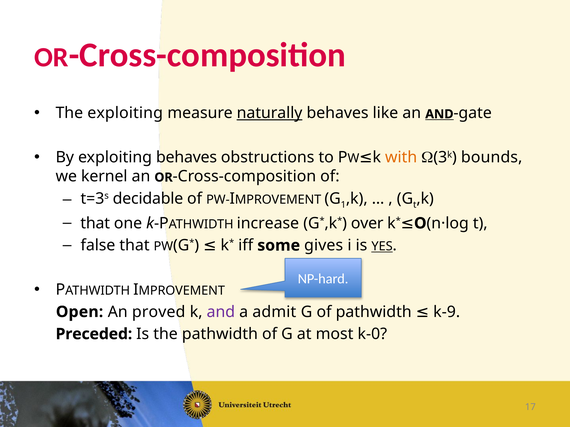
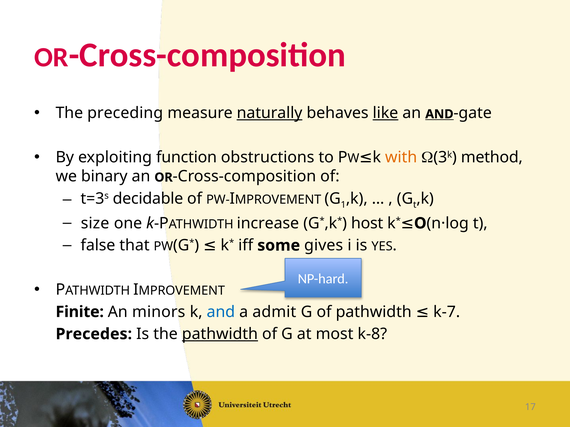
The exploiting: exploiting -> preceding
like underline: none -> present
exploiting behaves: behaves -> function
bounds: bounds -> method
kernel: kernel -> binary
that at (95, 224): that -> size
over: over -> host
YES underline: present -> none
Open: Open -> Finite
proved: proved -> minors
and at (221, 312) colour: purple -> blue
k-9: k-9 -> k-7
Preceded: Preceded -> Precedes
pathwidth at (220, 334) underline: none -> present
k-0: k-0 -> k-8
